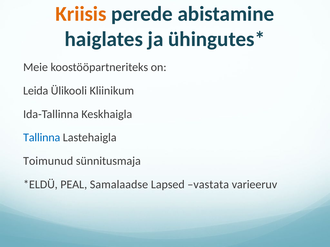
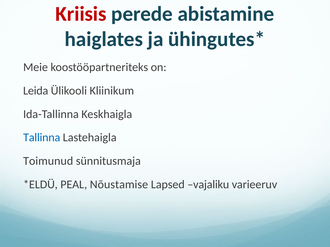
Kriisis colour: orange -> red
Samalaadse: Samalaadse -> Nõustamise
vastata: vastata -> vajaliku
